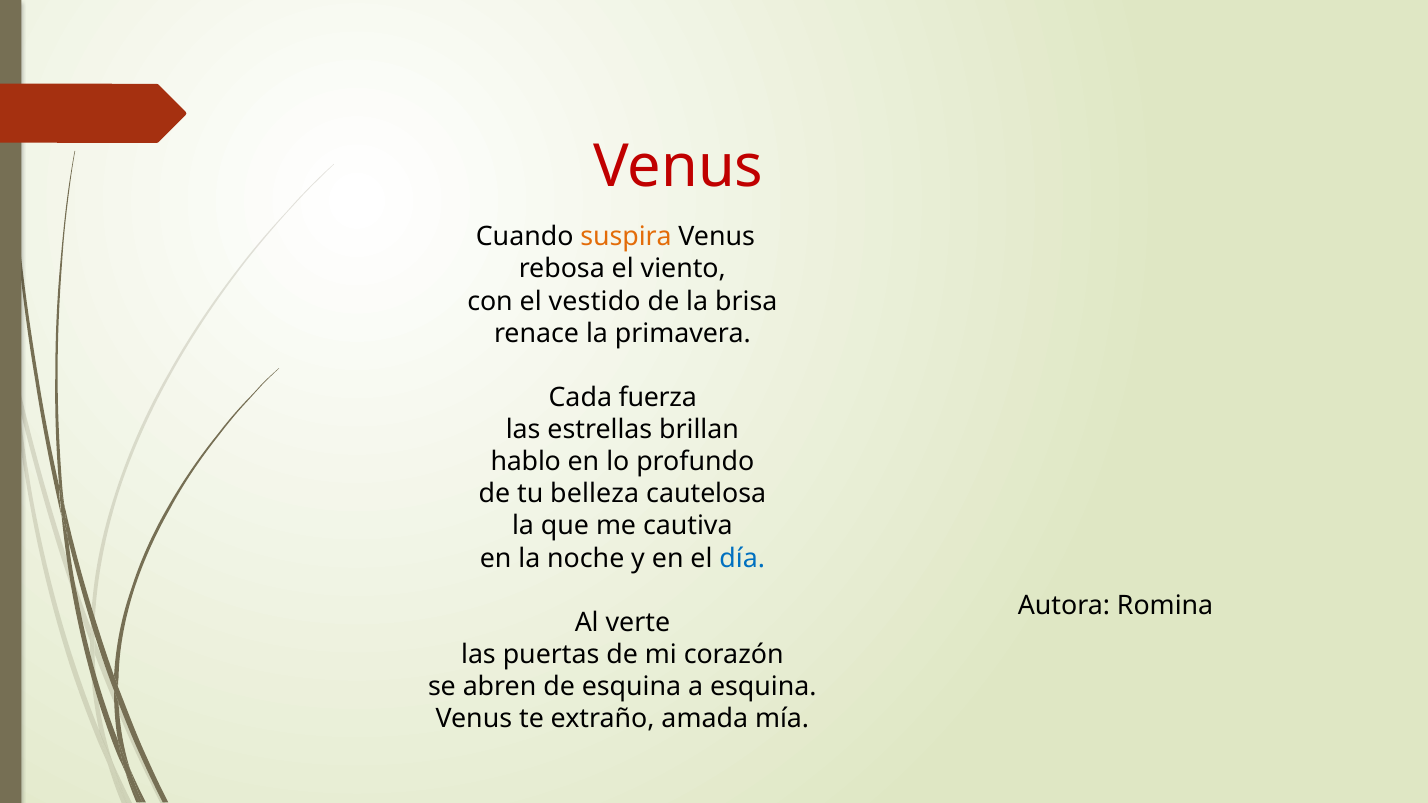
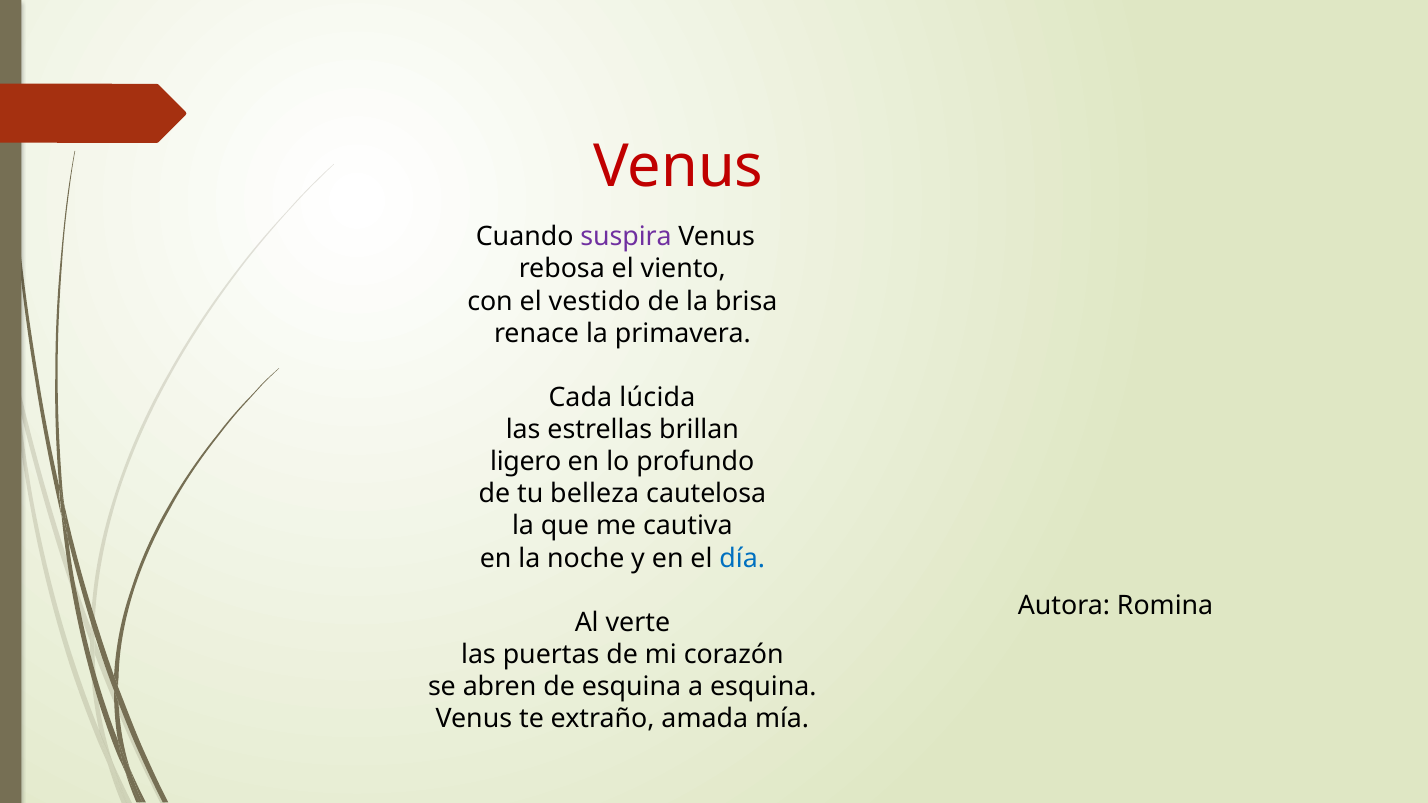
suspira colour: orange -> purple
fuerza: fuerza -> lúcida
hablo: hablo -> ligero
